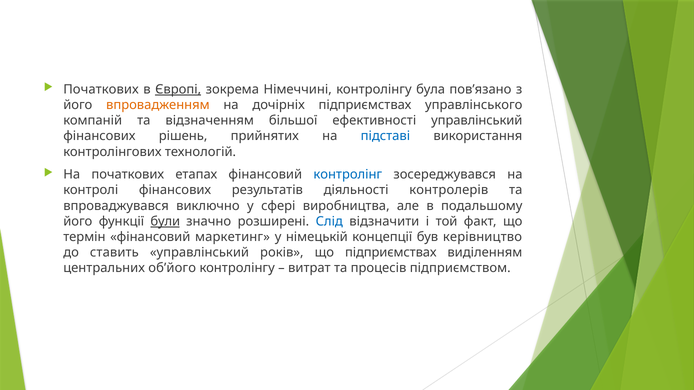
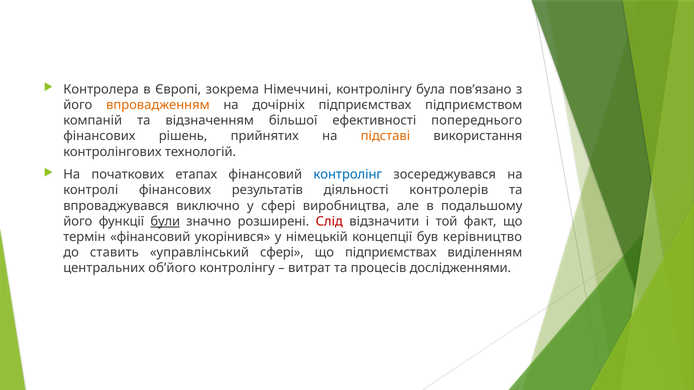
Початкових at (101, 89): Початкових -> Контролера
Європі underline: present -> none
управлінського: управлінського -> підприємством
ефективності управлінський: управлінський -> попереднього
підставі colour: blue -> orange
Слід colour: blue -> red
маркетинг: маркетинг -> укорінився
управлінський років: років -> сфері
підприємством: підприємством -> дослідженнями
